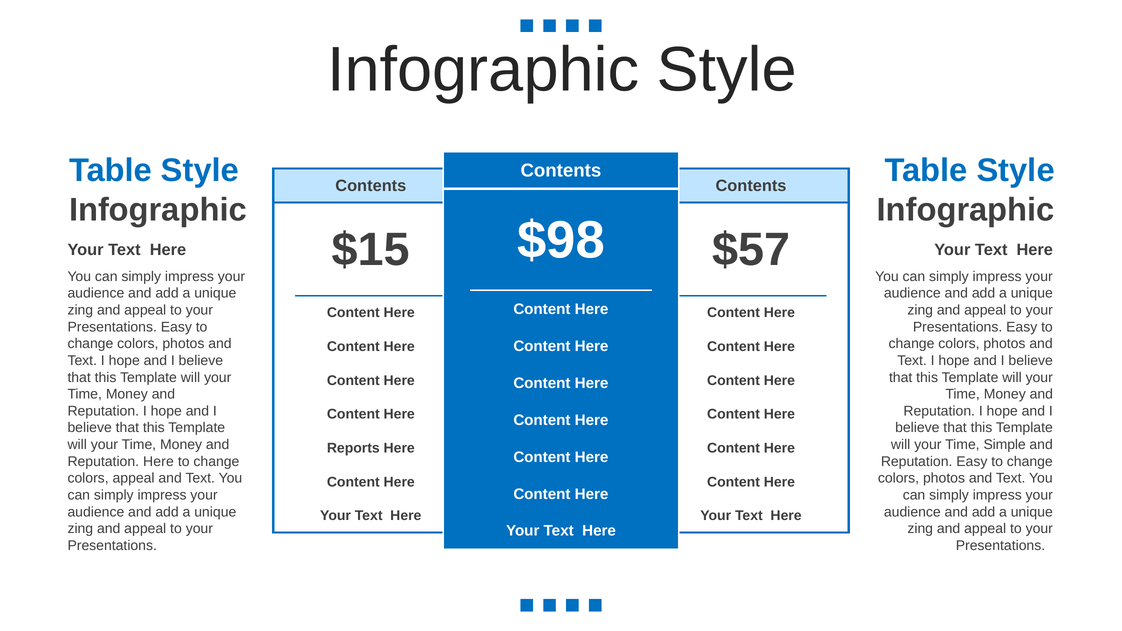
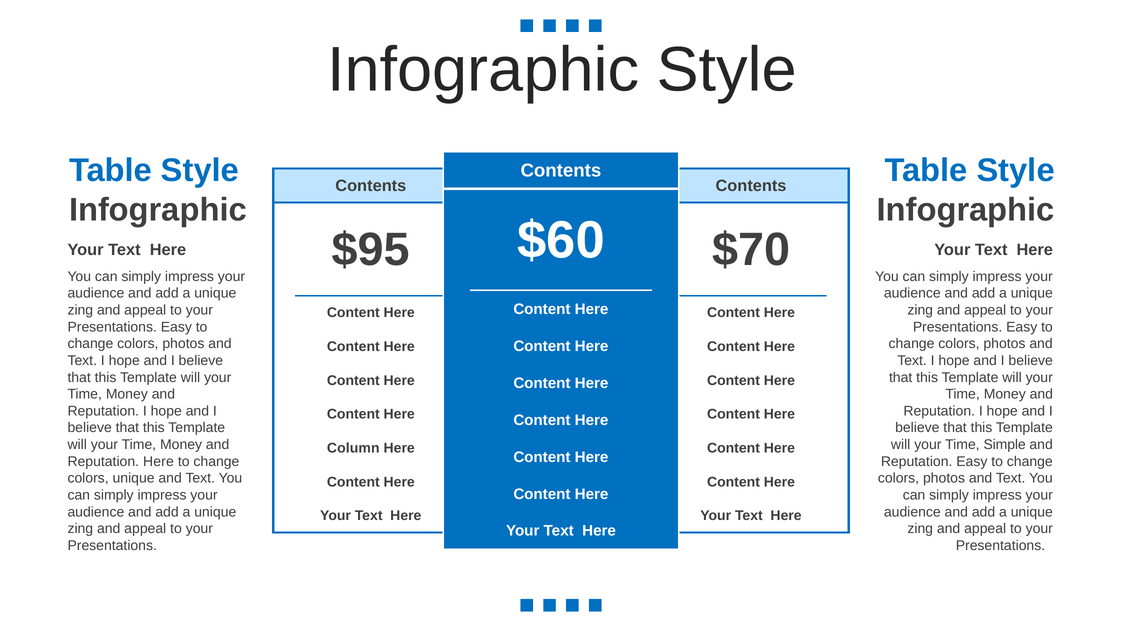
$98: $98 -> $60
$15: $15 -> $95
$57: $57 -> $70
Reports: Reports -> Column
colors appeal: appeal -> unique
